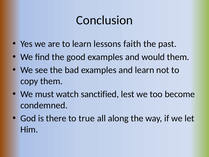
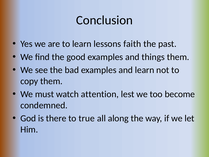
would: would -> things
sanctified: sanctified -> attention
